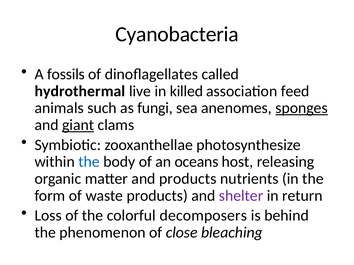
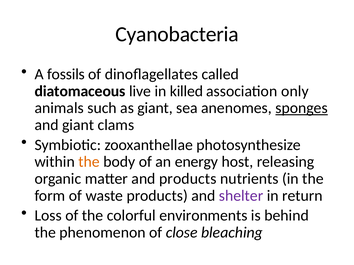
hydrothermal: hydrothermal -> diatomaceous
feed: feed -> only
as fungi: fungi -> giant
giant at (78, 125) underline: present -> none
the at (89, 162) colour: blue -> orange
oceans: oceans -> energy
decomposers: decomposers -> environments
